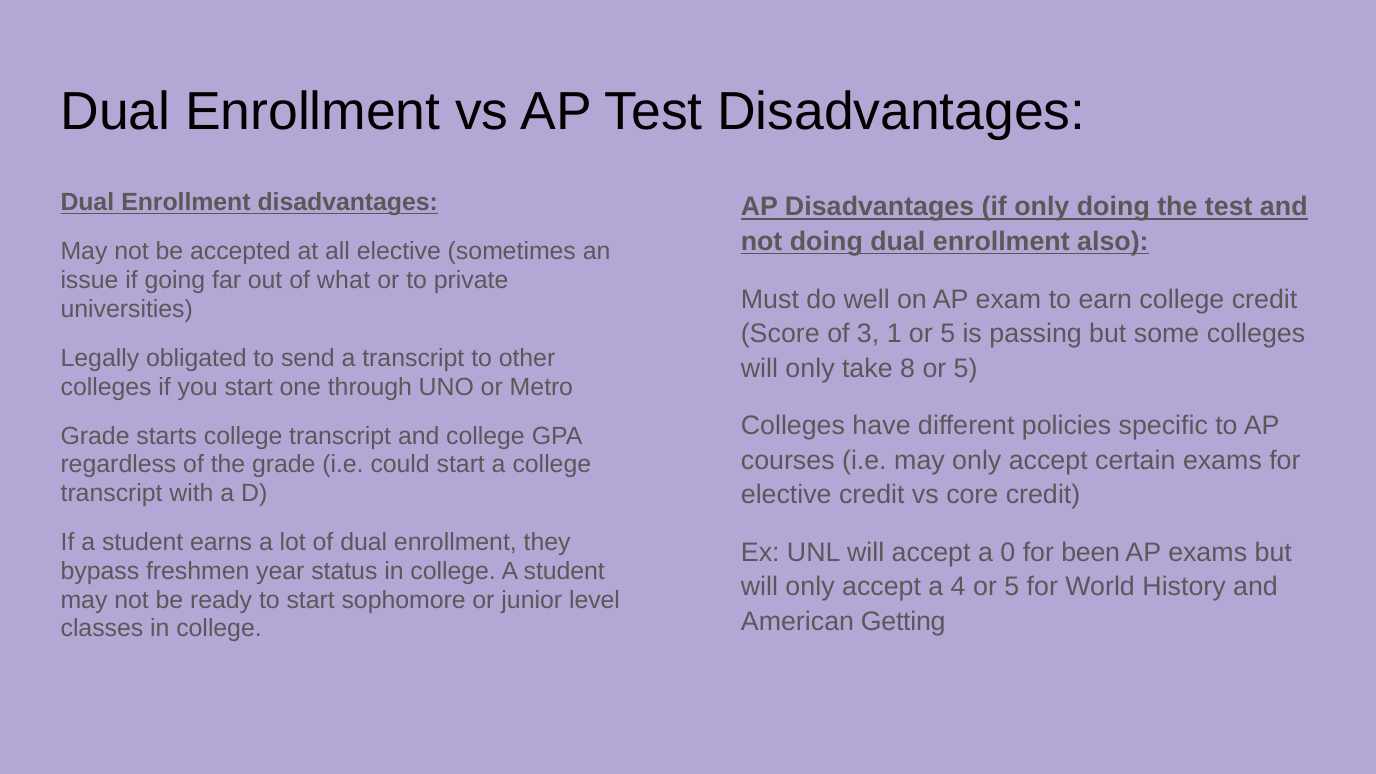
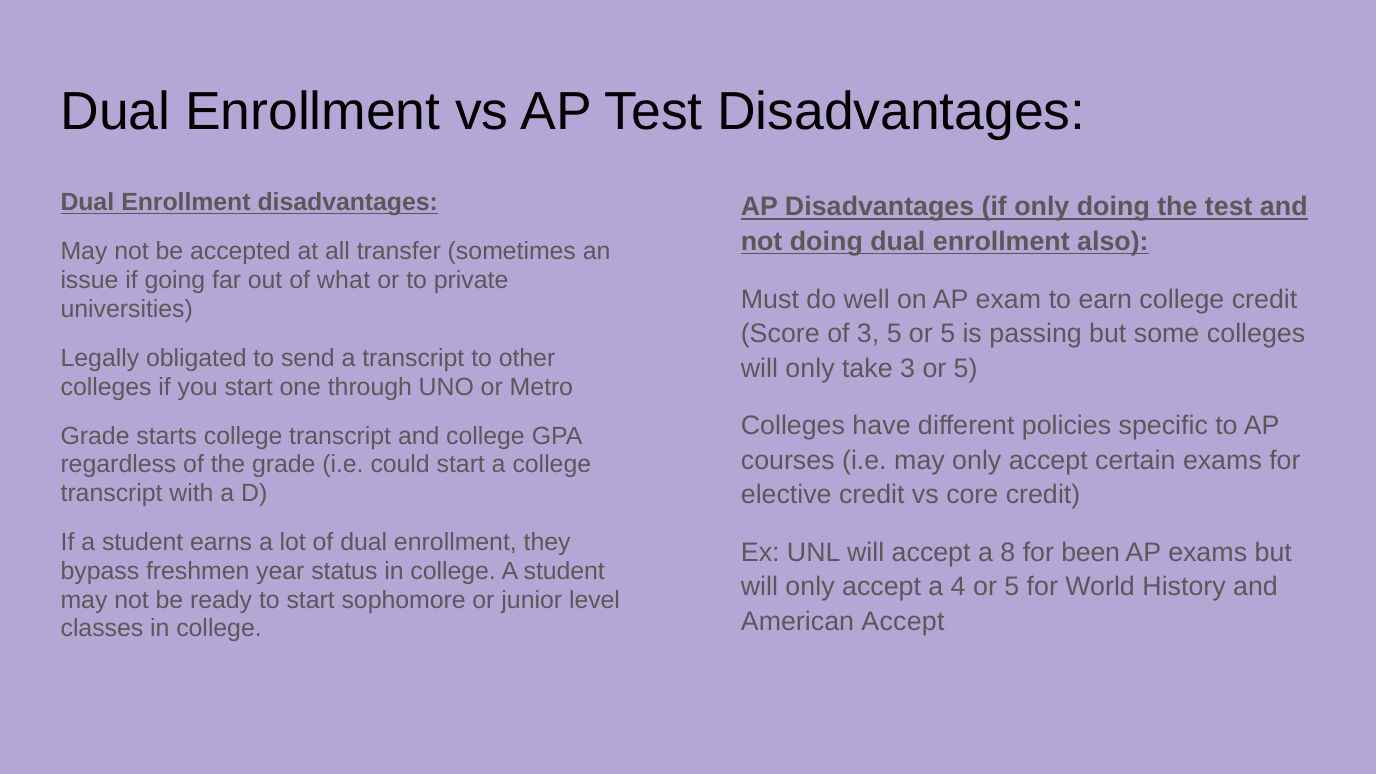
all elective: elective -> transfer
3 1: 1 -> 5
take 8: 8 -> 3
0: 0 -> 8
American Getting: Getting -> Accept
